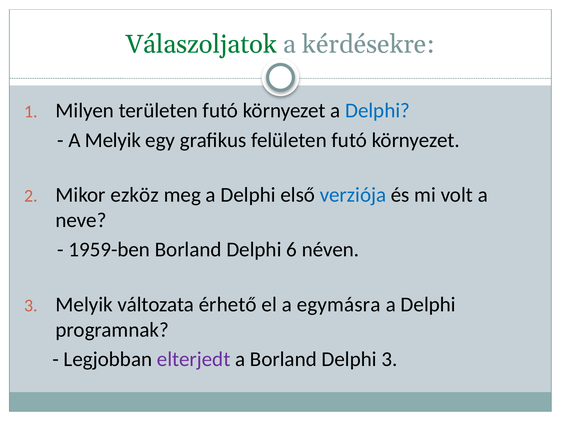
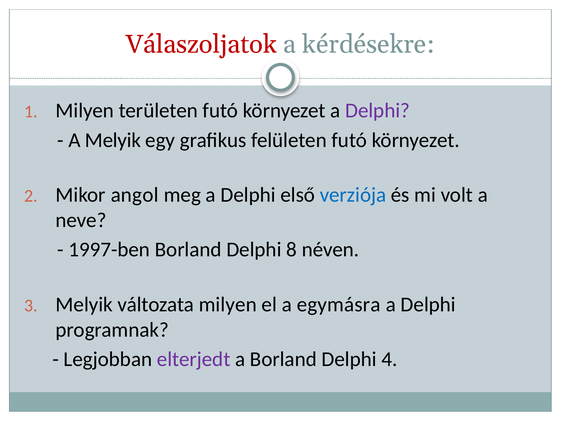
Válaszoljatok colour: green -> red
Delphi at (378, 111) colour: blue -> purple
ezköz: ezköz -> angol
1959-ben: 1959-ben -> 1997-ben
6: 6 -> 8
változata érhető: érhető -> milyen
Delphi 3: 3 -> 4
